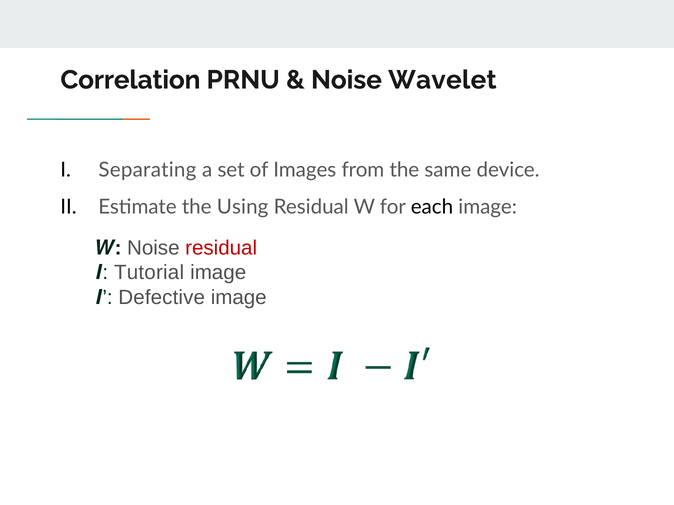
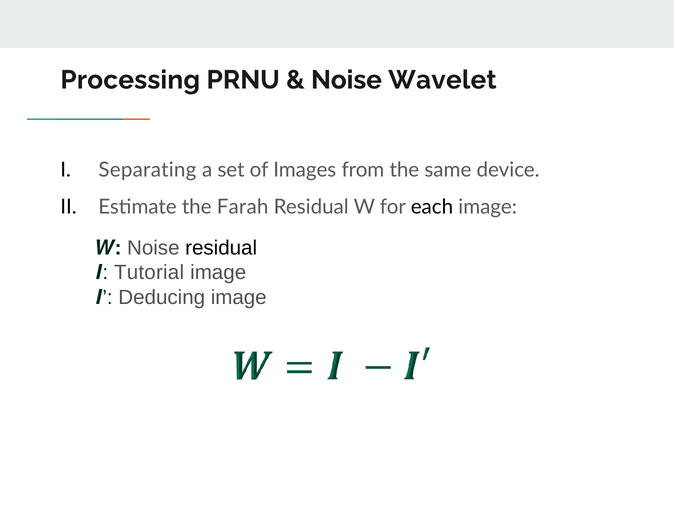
Correlation: Correlation -> Processing
Using: Using -> Farah
residual at (221, 248) colour: red -> black
Defective: Defective -> Deducing
